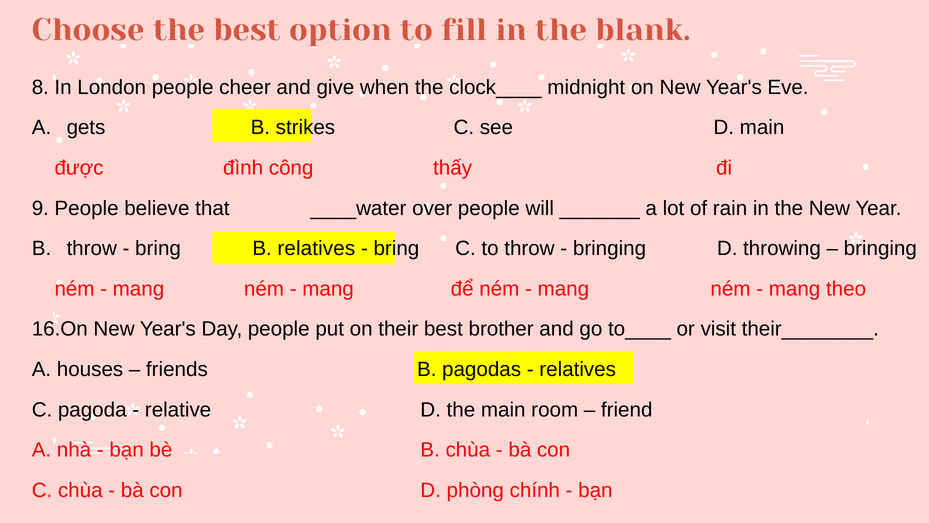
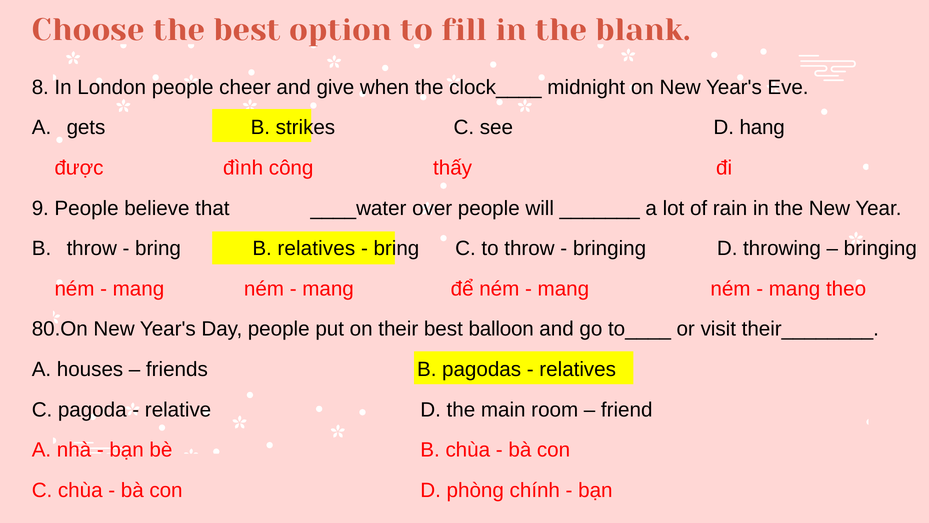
D main: main -> hang
16.On: 16.On -> 80.On
brother: brother -> balloon
